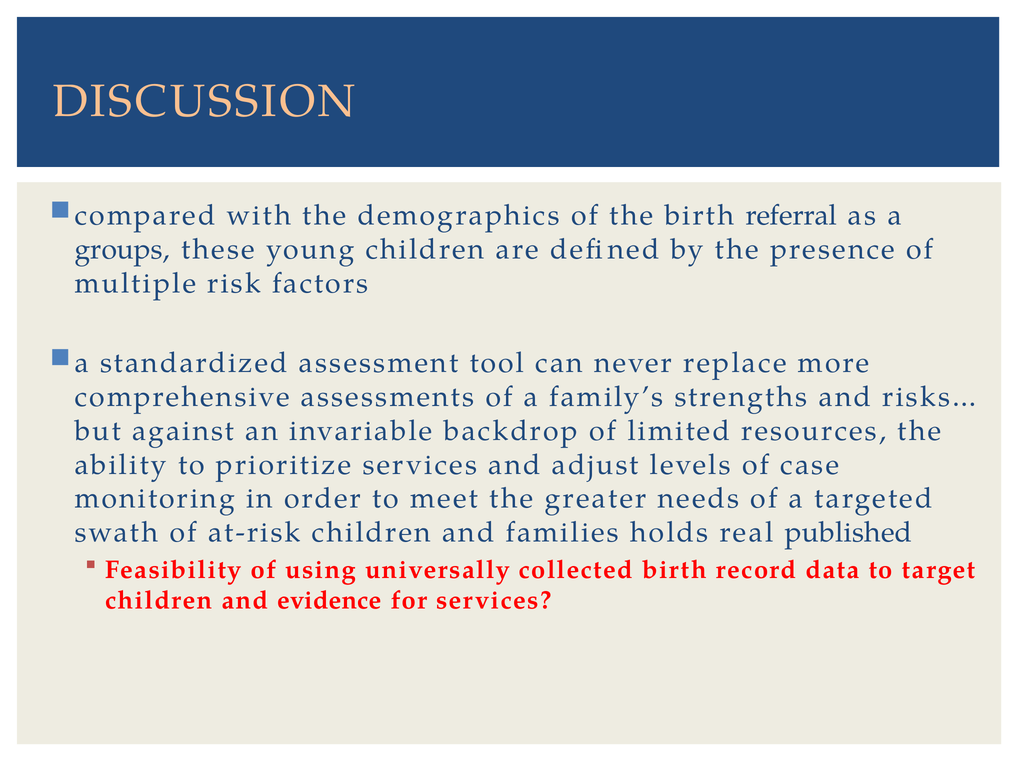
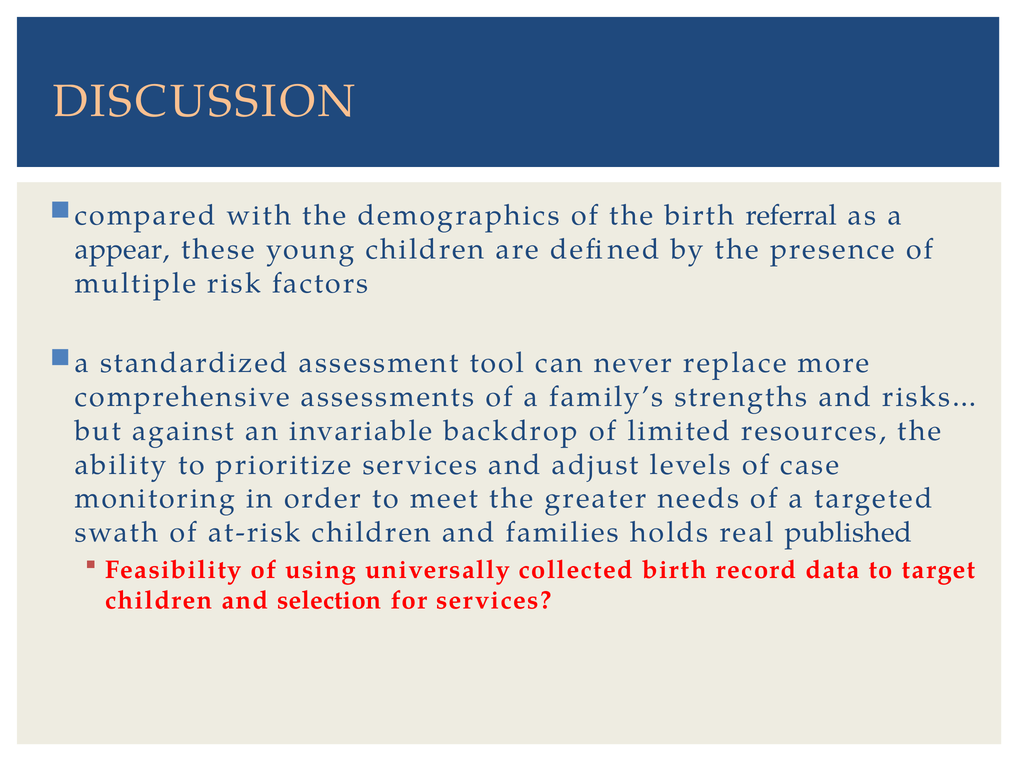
groups: groups -> appear
evidence: evidence -> selection
